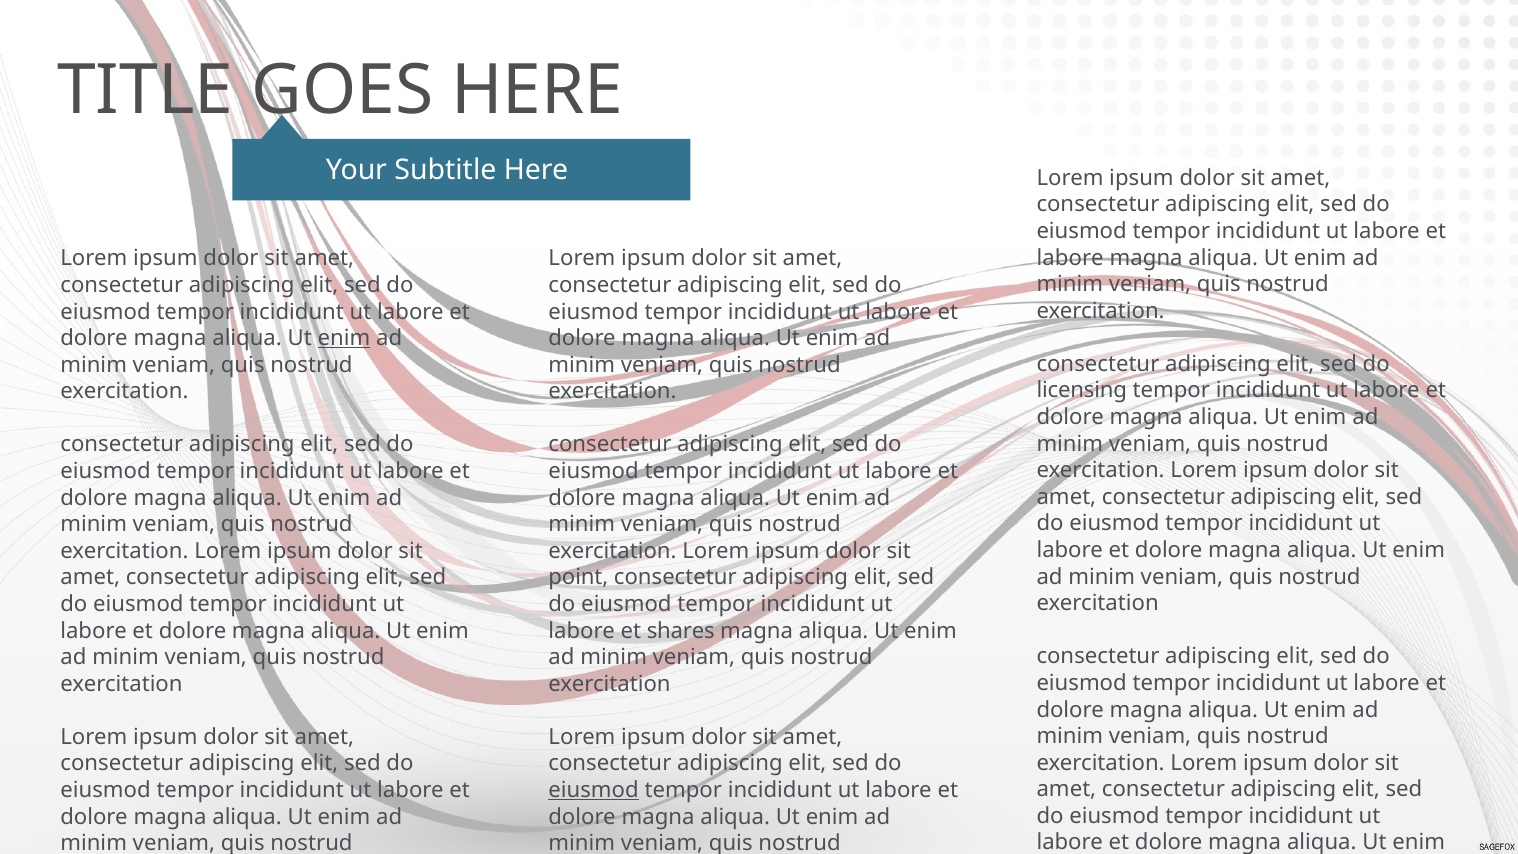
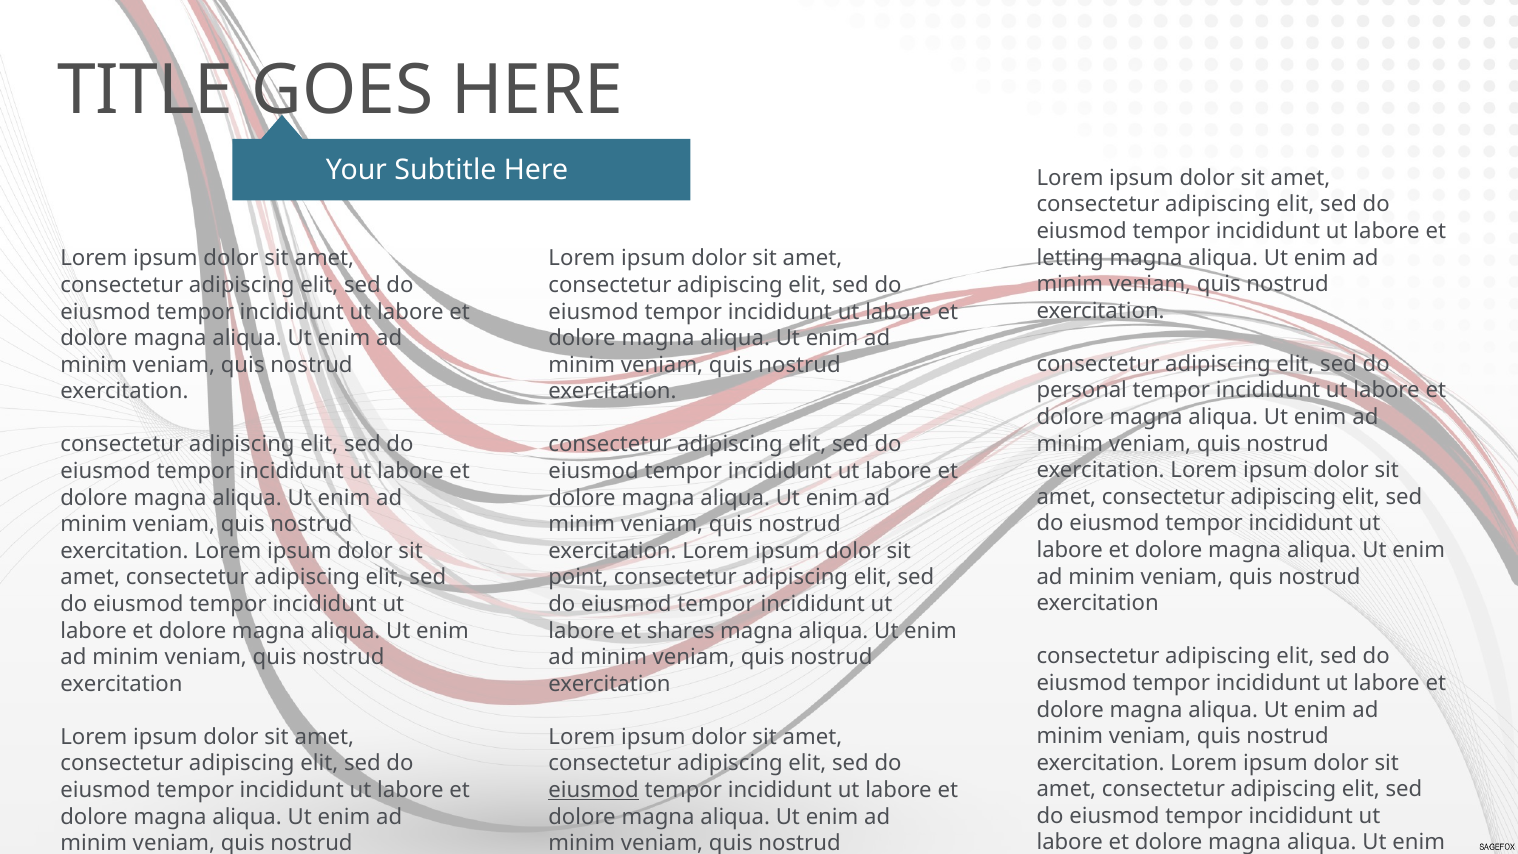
labore at (1070, 258): labore -> letting
enim at (344, 338) underline: present -> none
licensing: licensing -> personal
